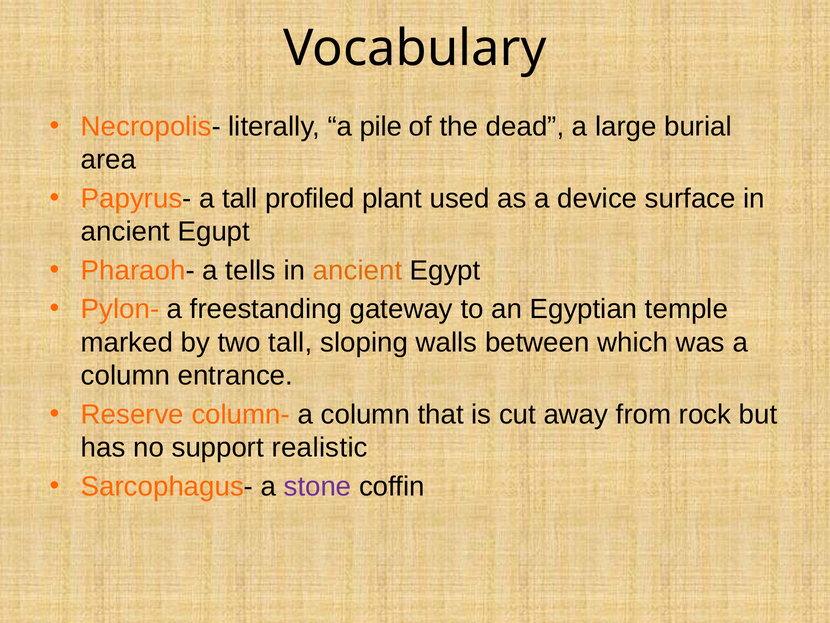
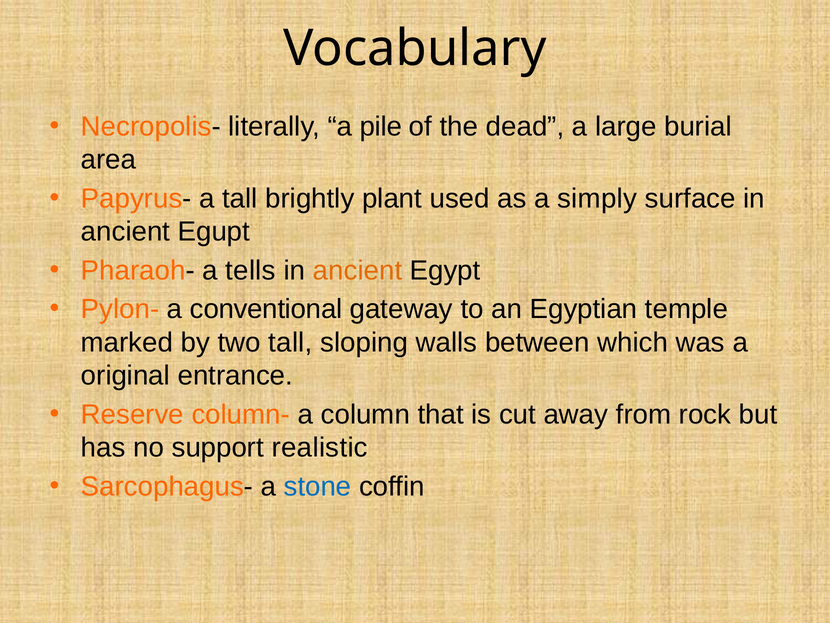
profiled: profiled -> brightly
device: device -> simply
freestanding: freestanding -> conventional
column at (125, 375): column -> original
stone colour: purple -> blue
